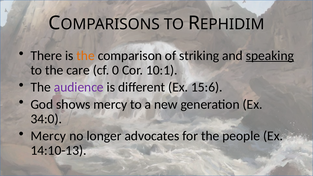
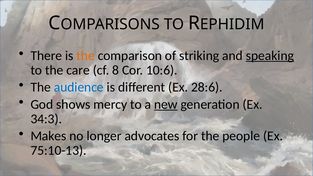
0: 0 -> 8
10:1: 10:1 -> 10:6
audience colour: purple -> blue
15:6: 15:6 -> 28:6
new underline: none -> present
34:0: 34:0 -> 34:3
Mercy at (48, 136): Mercy -> Makes
14:10-13: 14:10-13 -> 75:10-13
